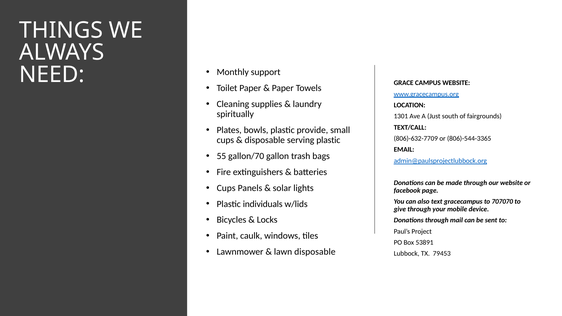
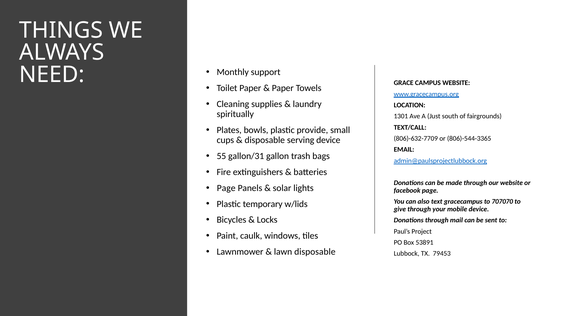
serving plastic: plastic -> device
gallon/70: gallon/70 -> gallon/31
Cups at (226, 188): Cups -> Page
individuals: individuals -> temporary
